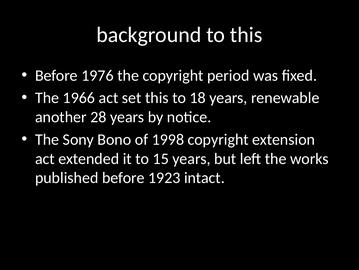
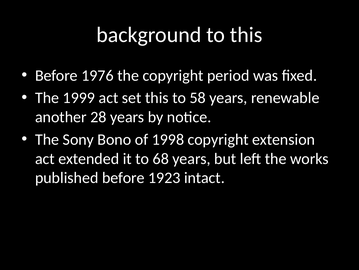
1966: 1966 -> 1999
18: 18 -> 58
15: 15 -> 68
